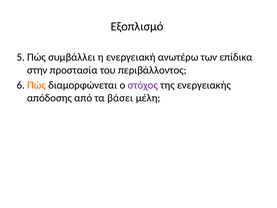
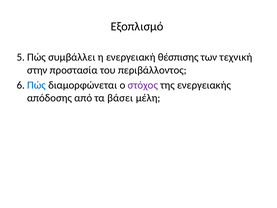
ανωτέρω: ανωτέρω -> θέσπισης
επίδικα: επίδικα -> τεχνική
Πώς at (36, 85) colour: orange -> blue
